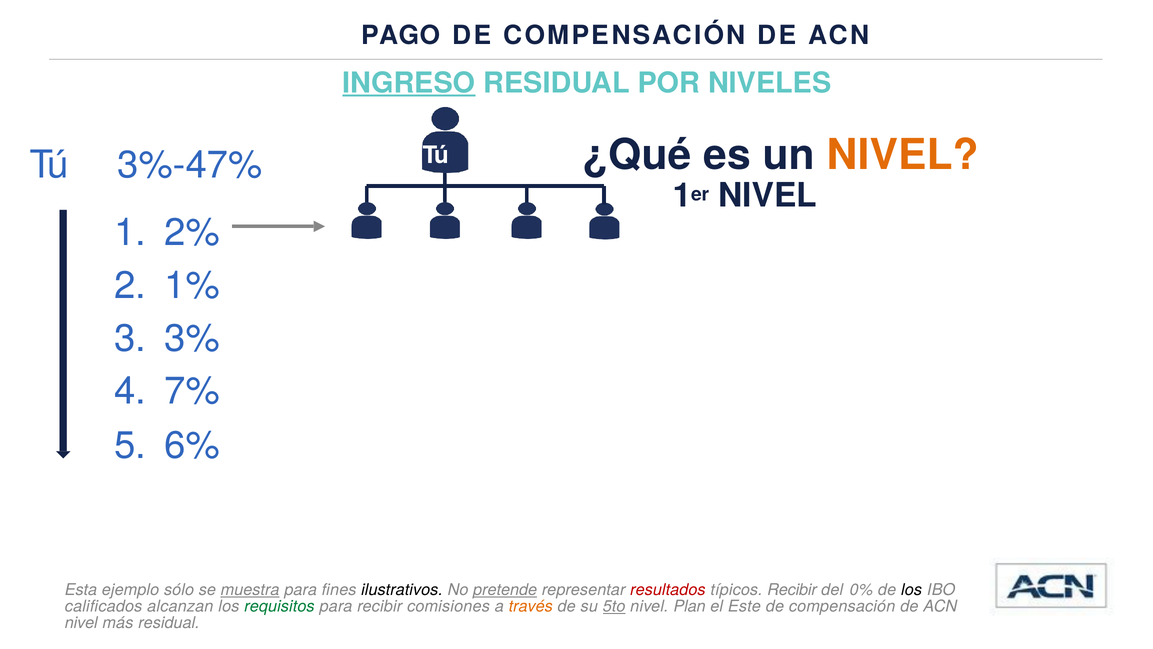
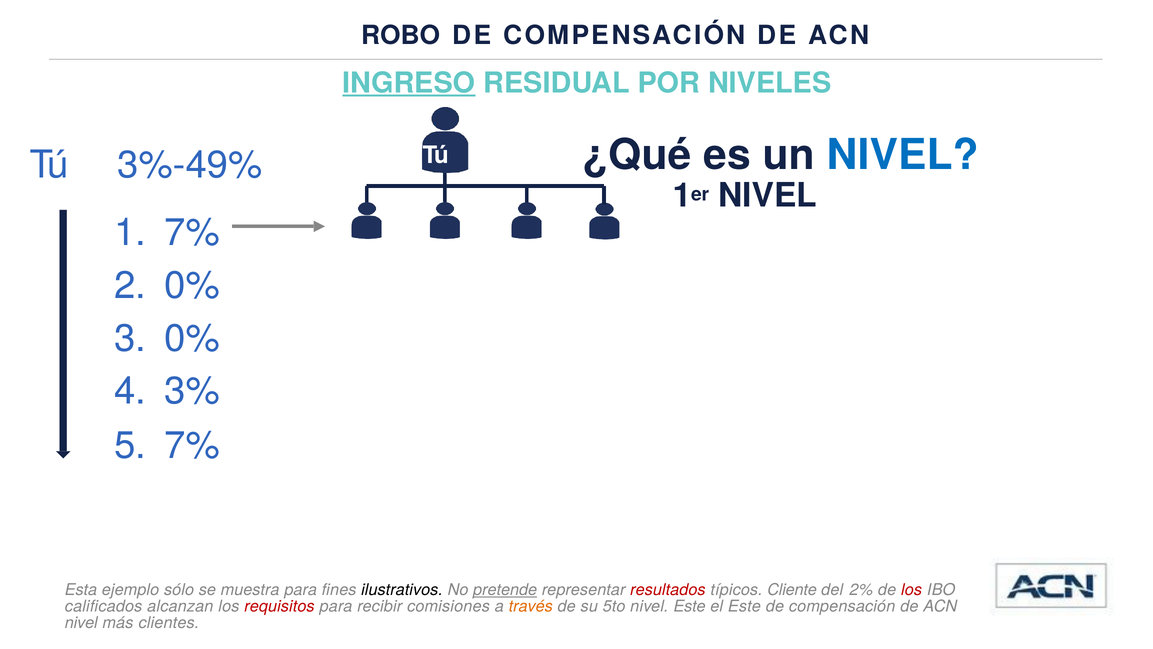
PAGO: PAGO -> ROBO
NIVEL at (903, 155) colour: orange -> blue
3%-47%: 3%-47% -> 3%-49%
1 2%: 2% -> 7%
2 1%: 1% -> 0%
3 3%: 3% -> 0%
7%: 7% -> 3%
5 6%: 6% -> 7%
muestra underline: present -> none
típicos Recibir: Recibir -> Cliente
0%: 0% -> 2%
los at (912, 590) colour: black -> red
requisitos colour: green -> red
5to underline: present -> none
nivel Plan: Plan -> Este
más residual: residual -> clientes
